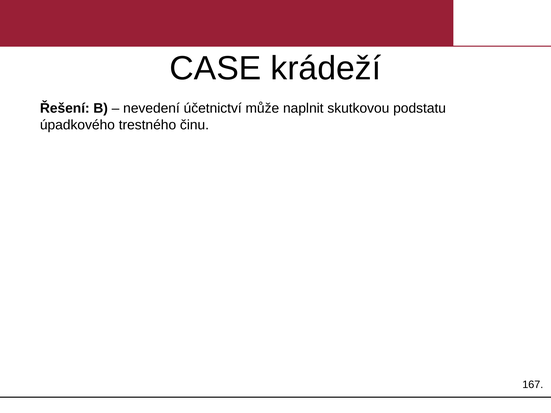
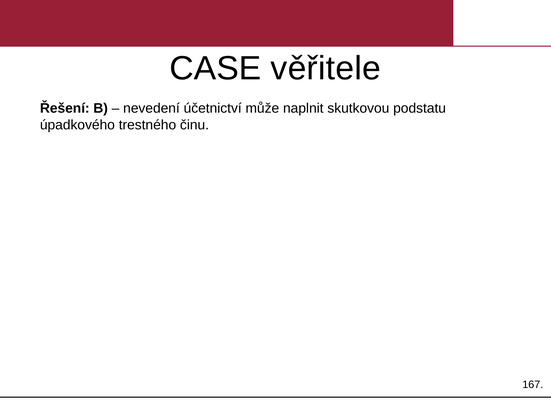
krádeží: krádeží -> věřitele
